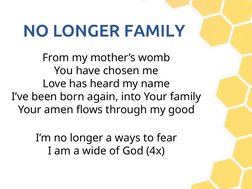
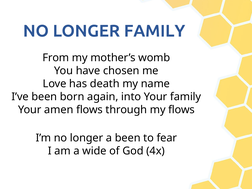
heard: heard -> death
my good: good -> flows
a ways: ways -> been
